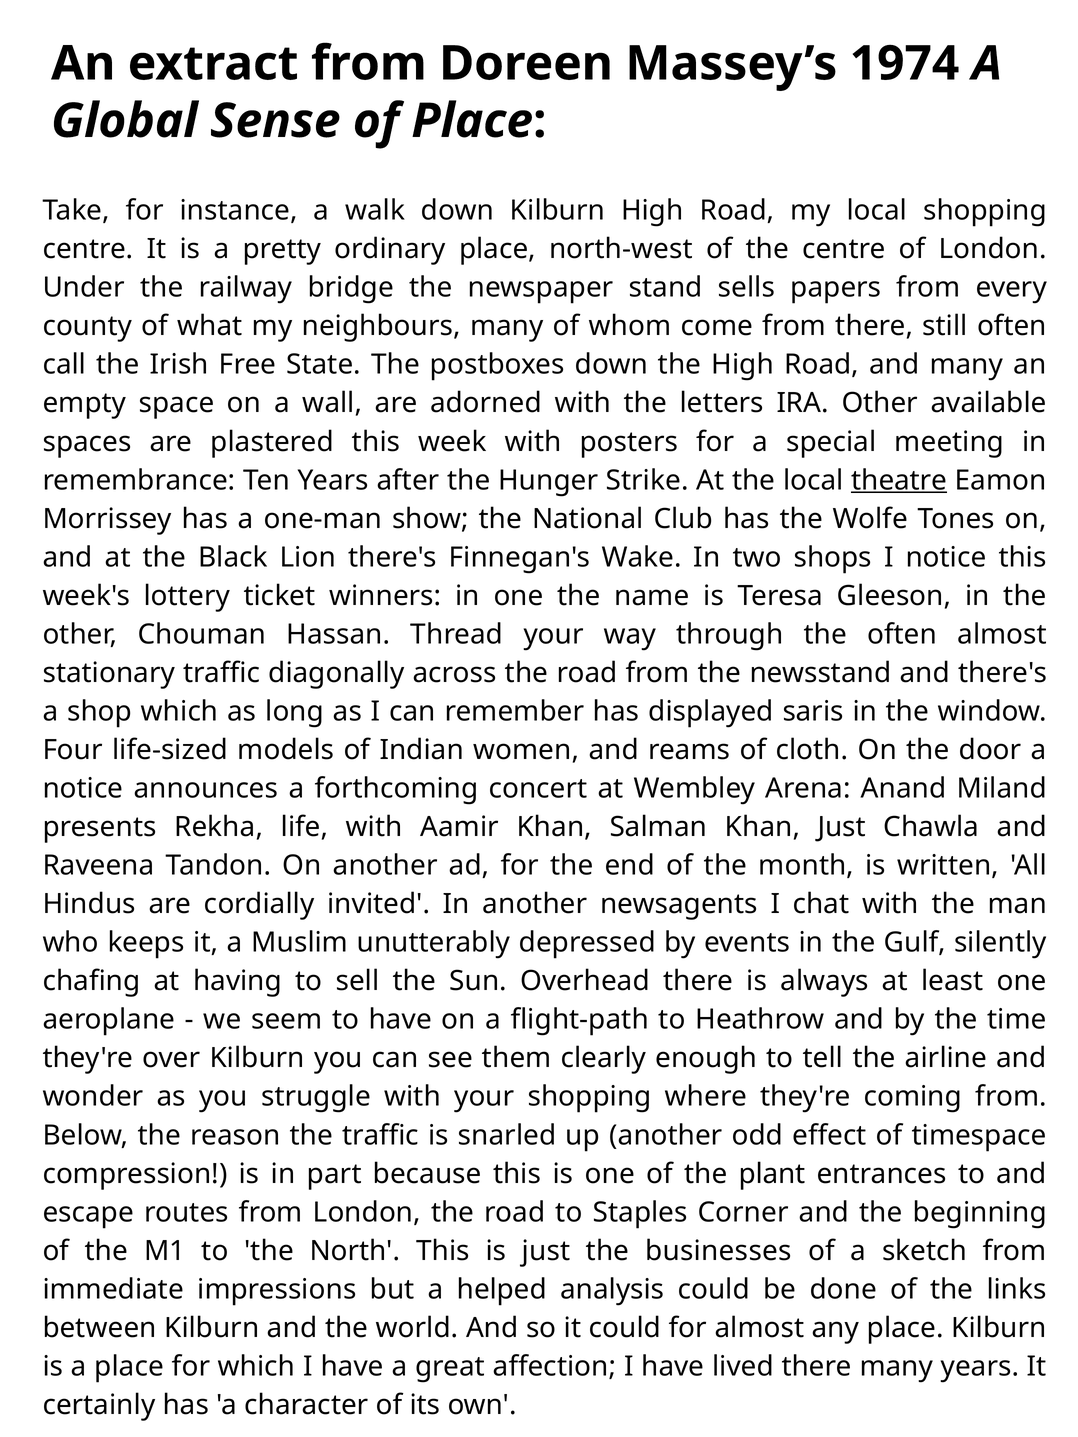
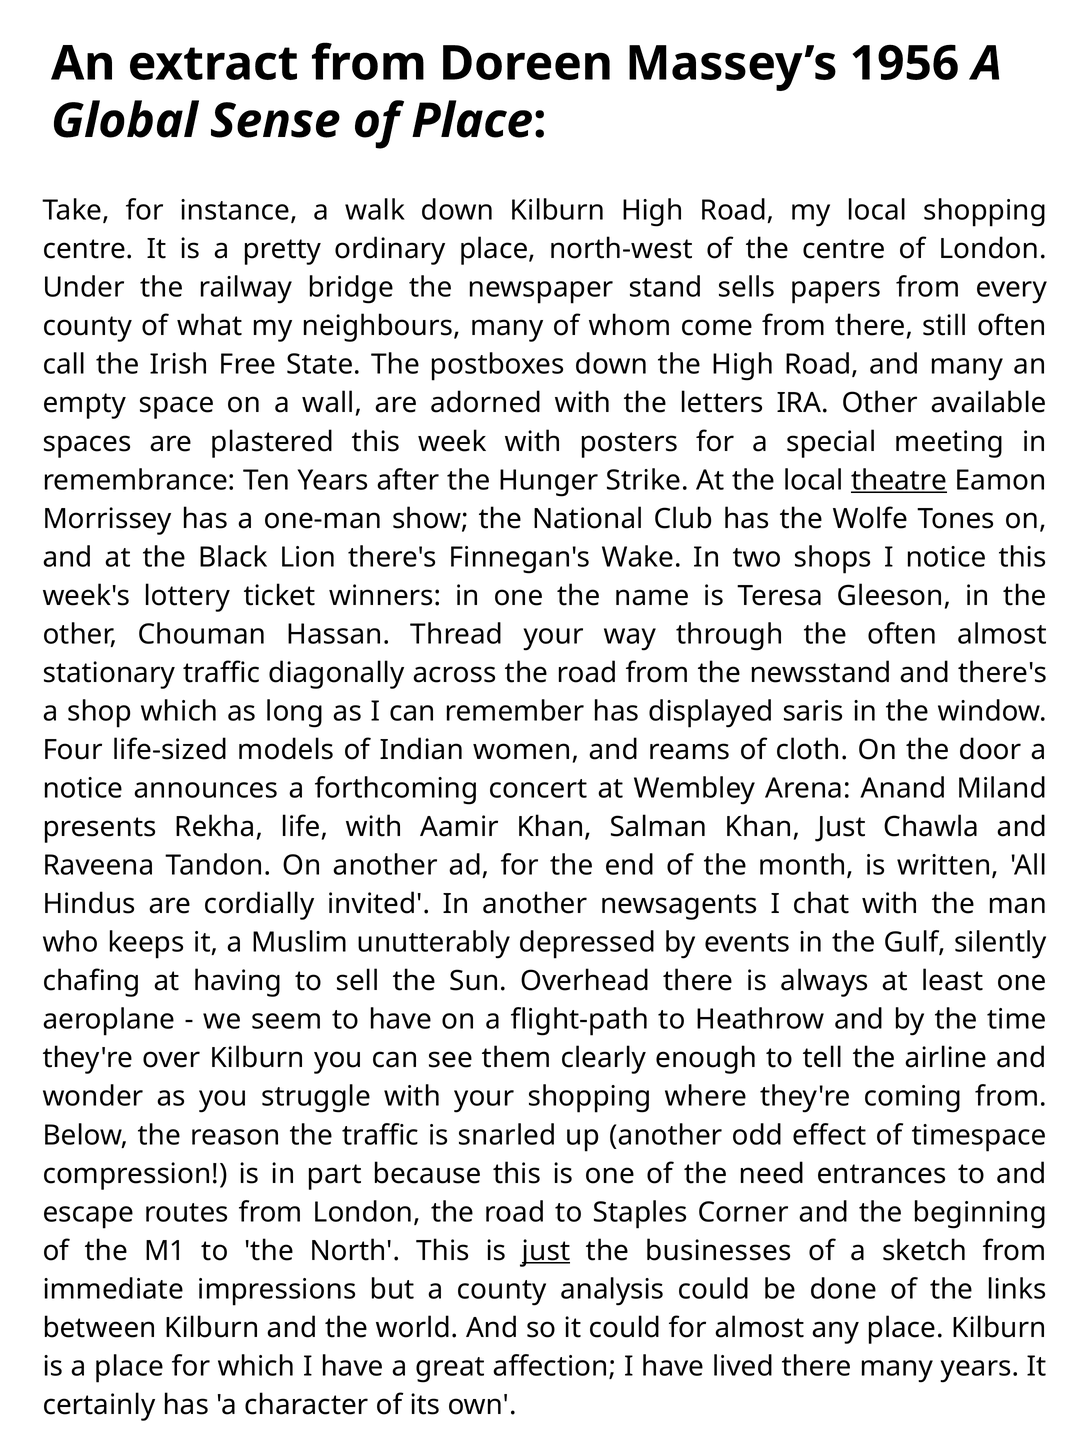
1974: 1974 -> 1956
plant: plant -> need
just at (546, 1251) underline: none -> present
a helped: helped -> county
